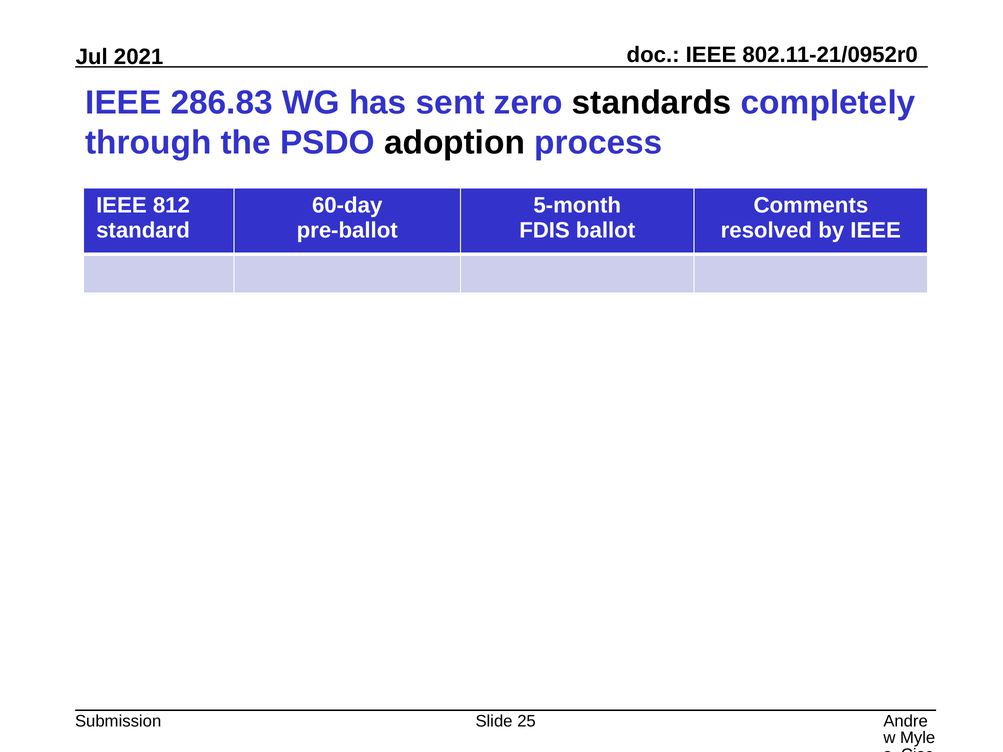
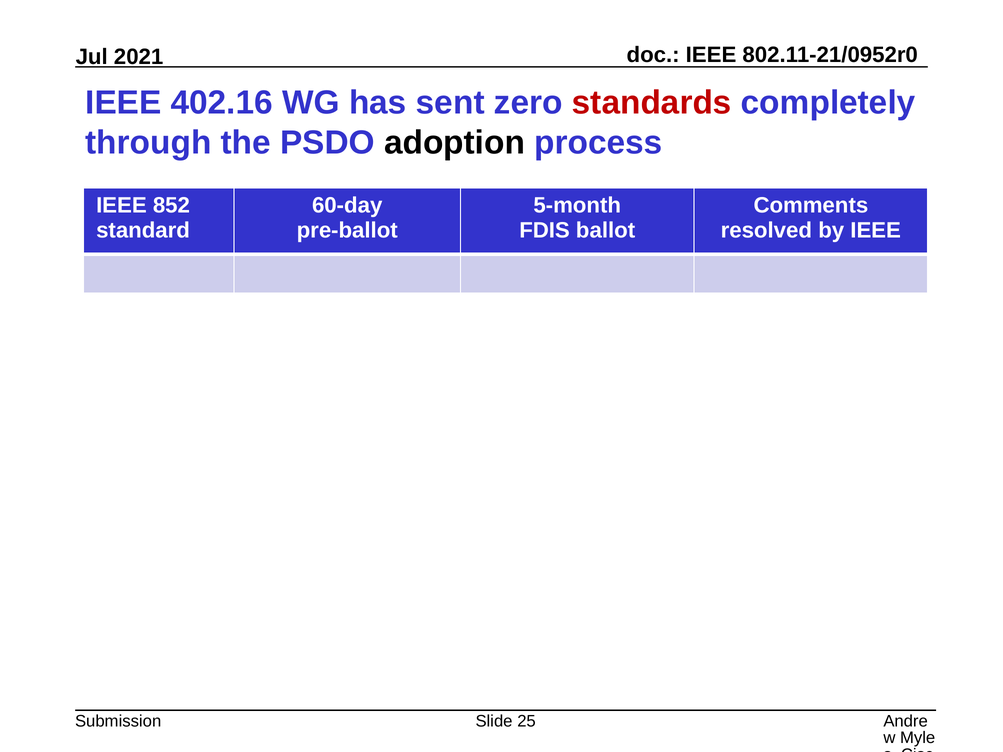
286.83: 286.83 -> 402.16
standards colour: black -> red
812: 812 -> 852
